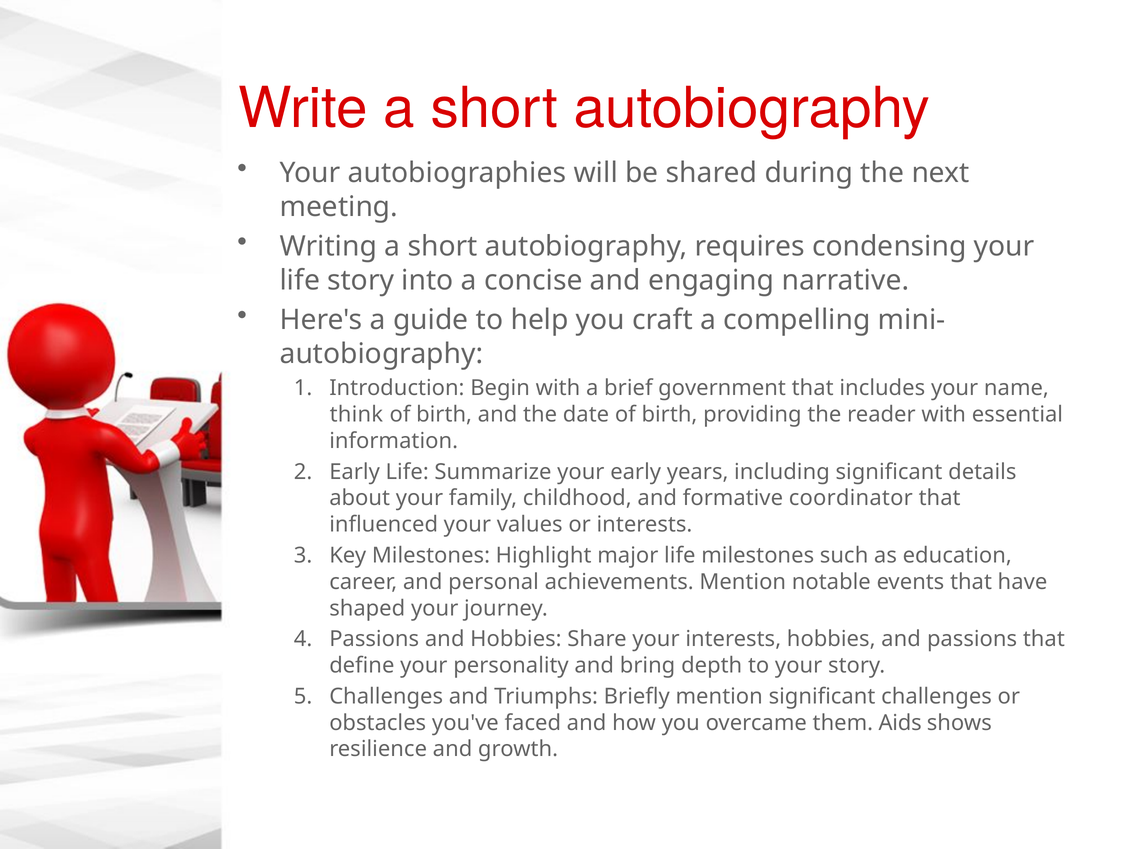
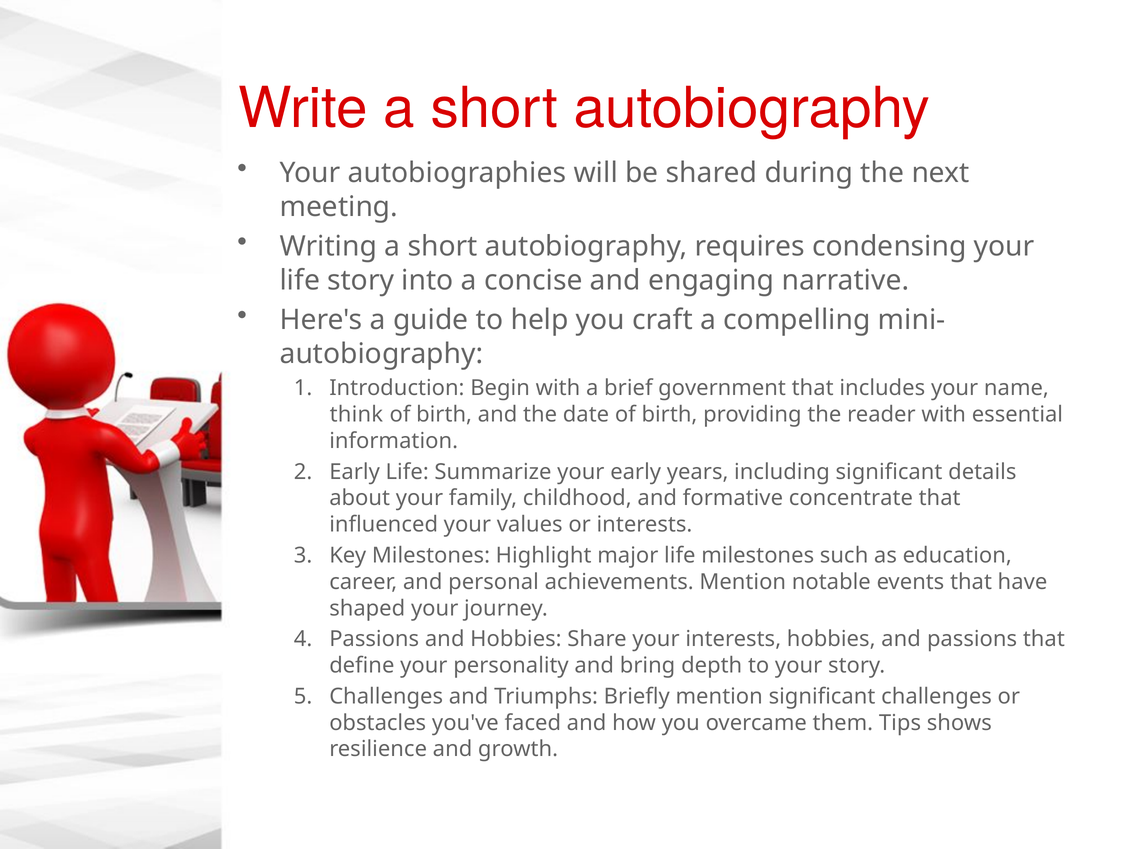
coordinator: coordinator -> concentrate
Aids: Aids -> Tips
